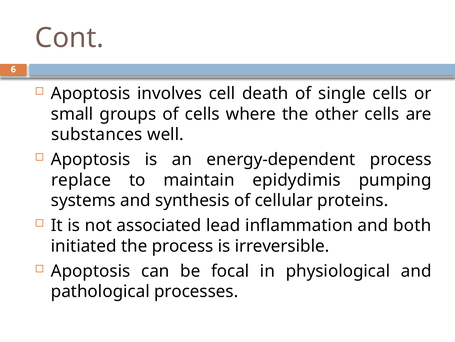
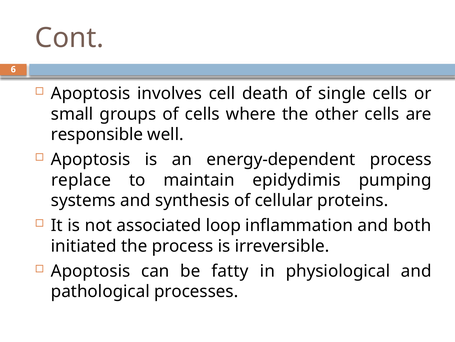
substances: substances -> responsible
lead: lead -> loop
focal: focal -> fatty
